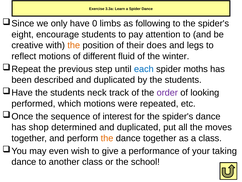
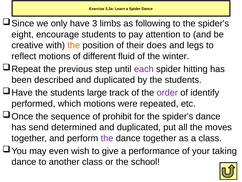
0: 0 -> 3
each colour: blue -> purple
moths: moths -> hitting
neck: neck -> large
looking: looking -> identify
interest: interest -> prohibit
shop: shop -> send
the at (107, 138) colour: orange -> purple
